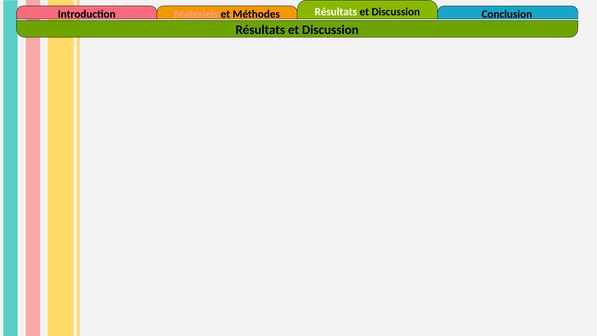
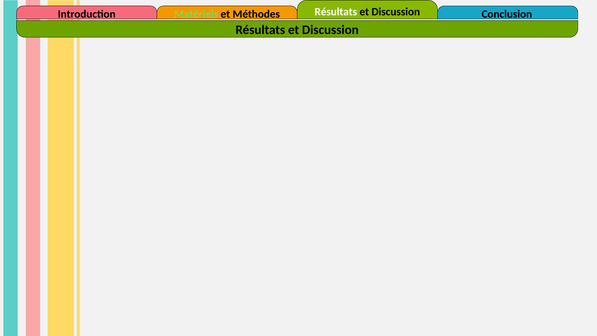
Matériels colour: pink -> light green
